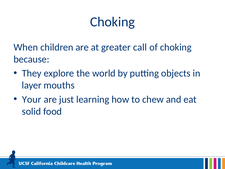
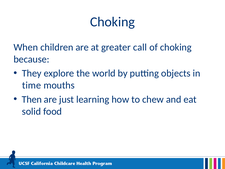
layer: layer -> time
Your: Your -> Then
